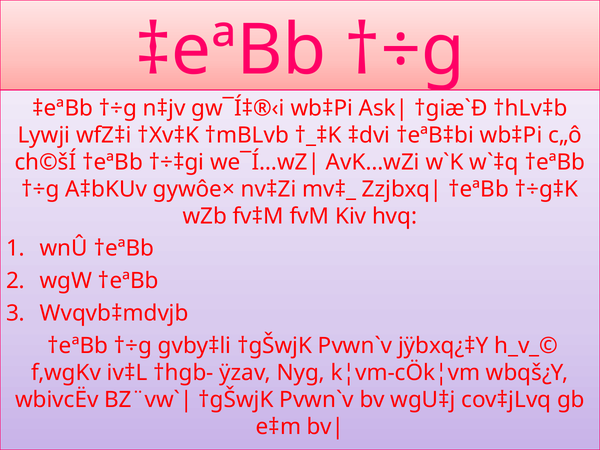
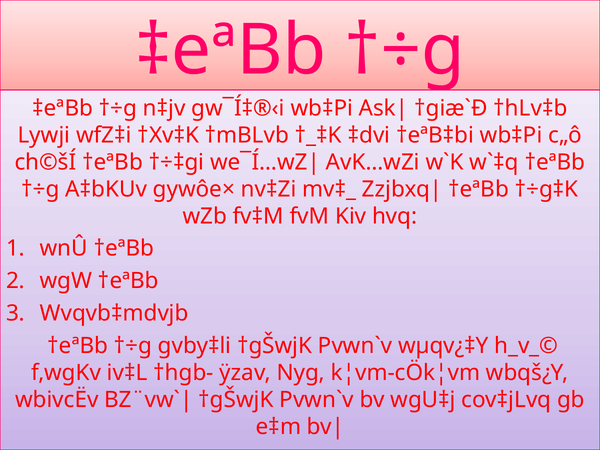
jÿbxq¿‡Y: jÿbxq¿‡Y -> wµqv¿‡Y
